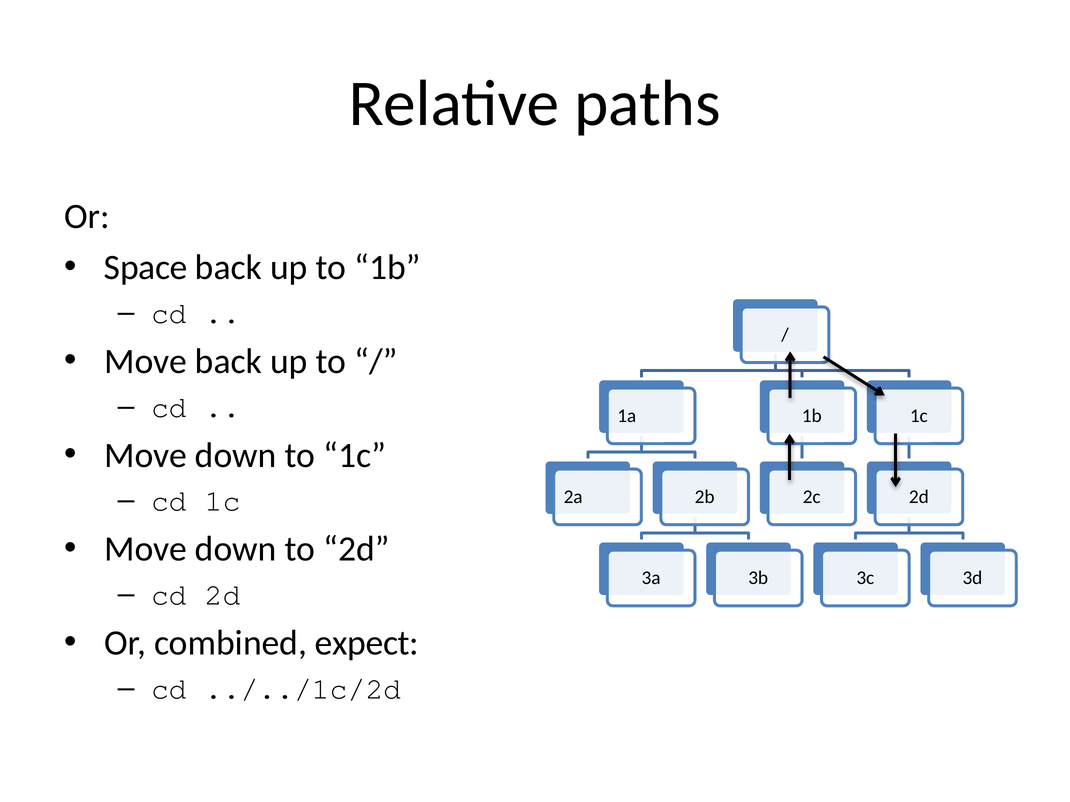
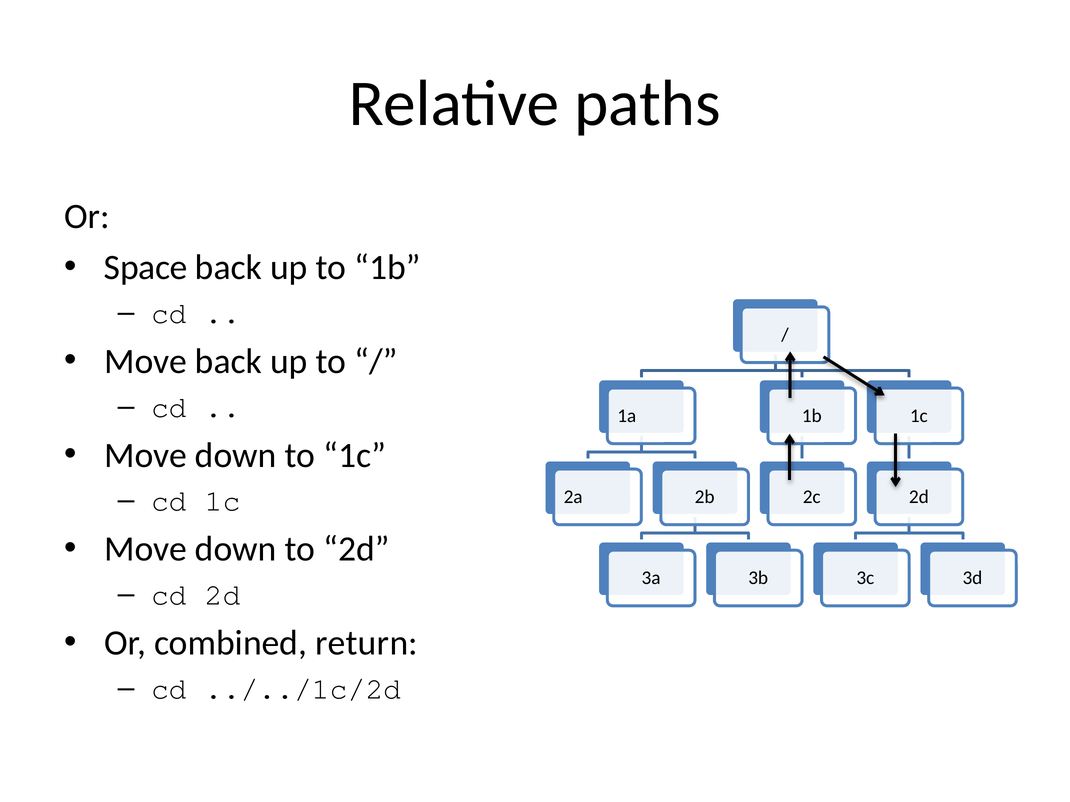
expect: expect -> return
